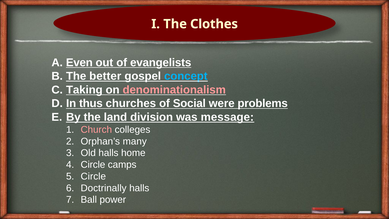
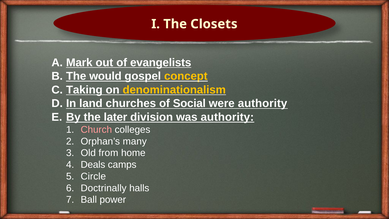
Clothes: Clothes -> Closets
Even: Even -> Mark
better: better -> would
concept colour: light blue -> yellow
denominationalism colour: pink -> yellow
thus: thus -> land
were problems: problems -> authority
land: land -> later
was message: message -> authority
Old halls: halls -> from
Circle at (93, 165): Circle -> Deals
